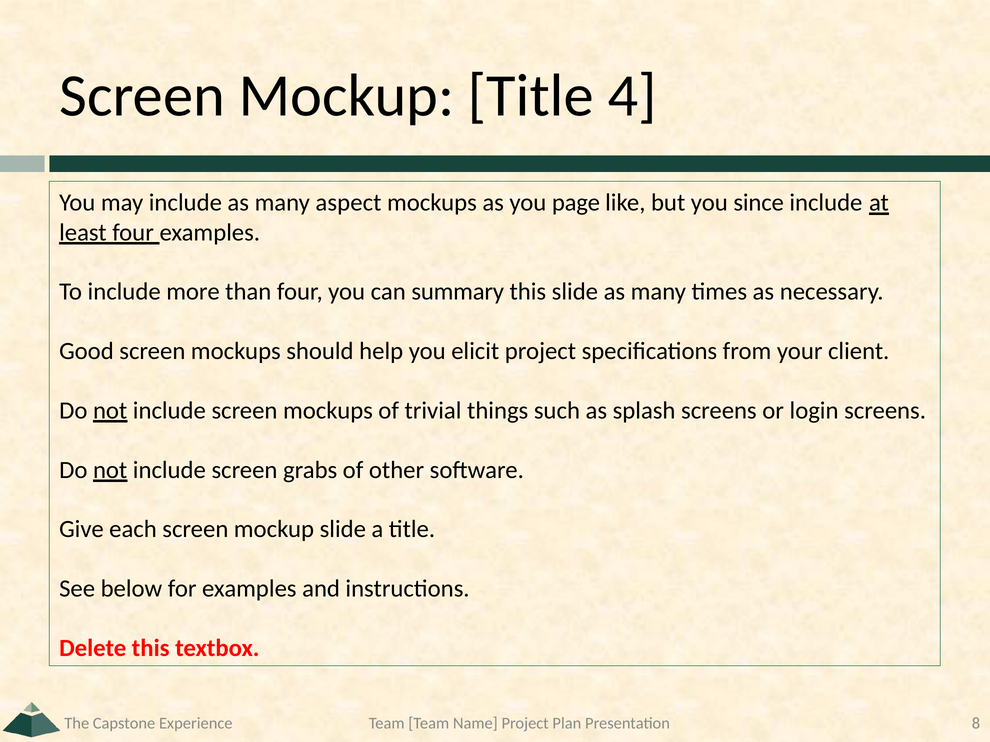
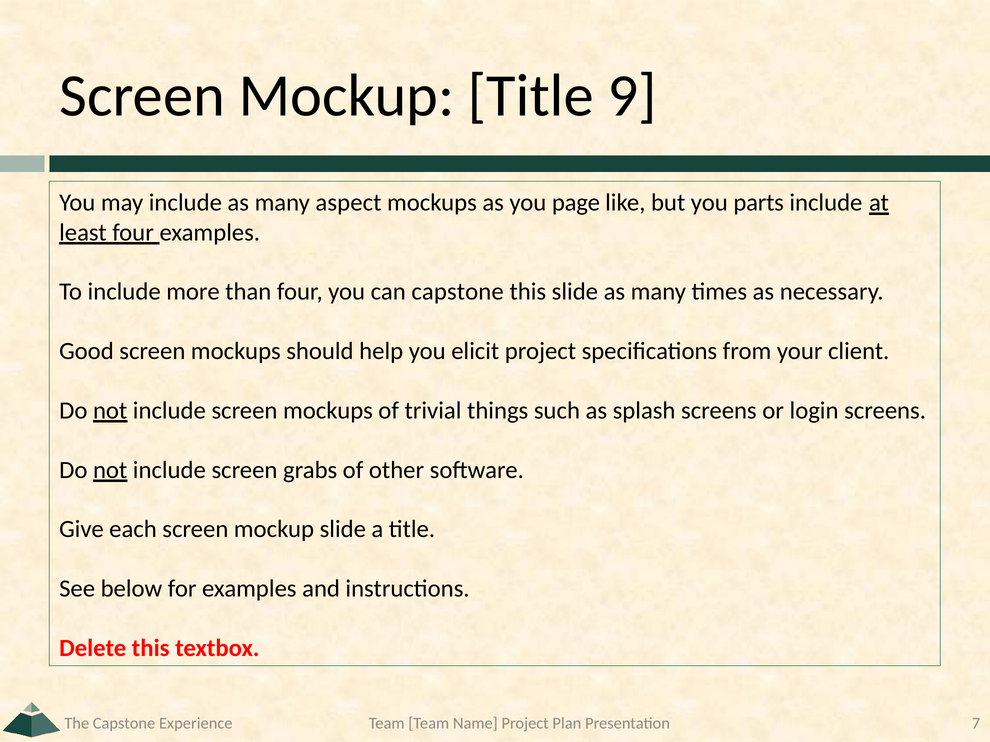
4: 4 -> 9
since: since -> parts
can summary: summary -> capstone
8: 8 -> 7
